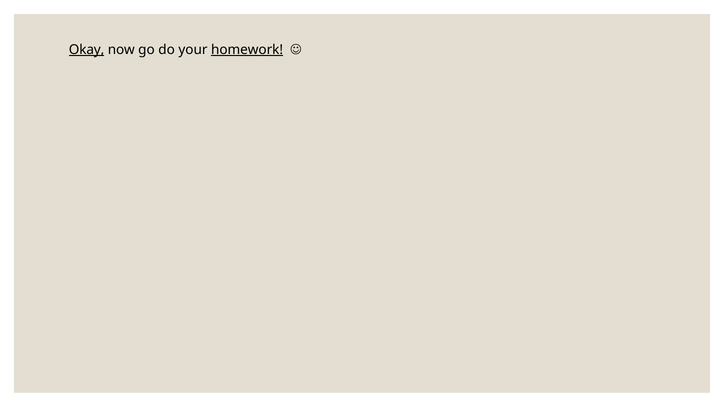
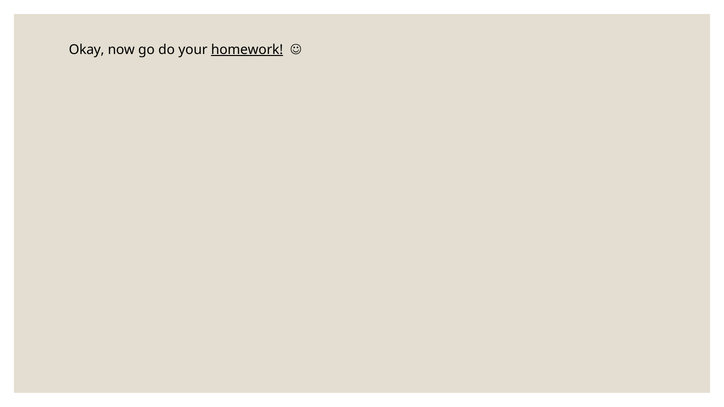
Okay underline: present -> none
